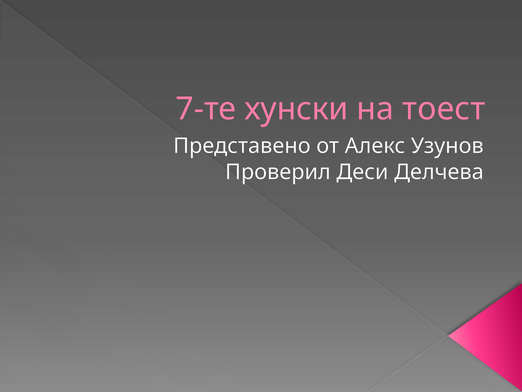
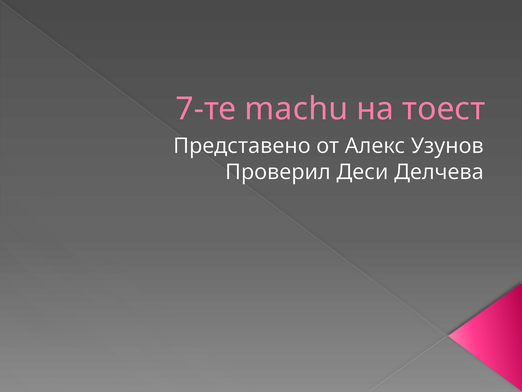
хунски: хунски -> machu
